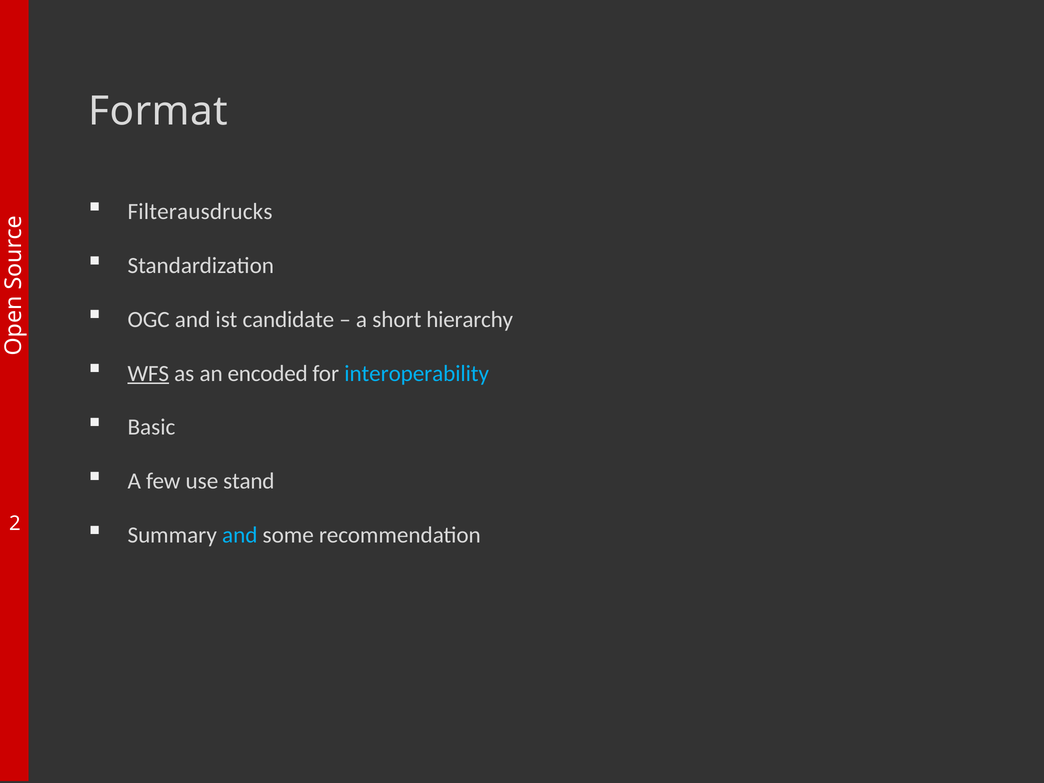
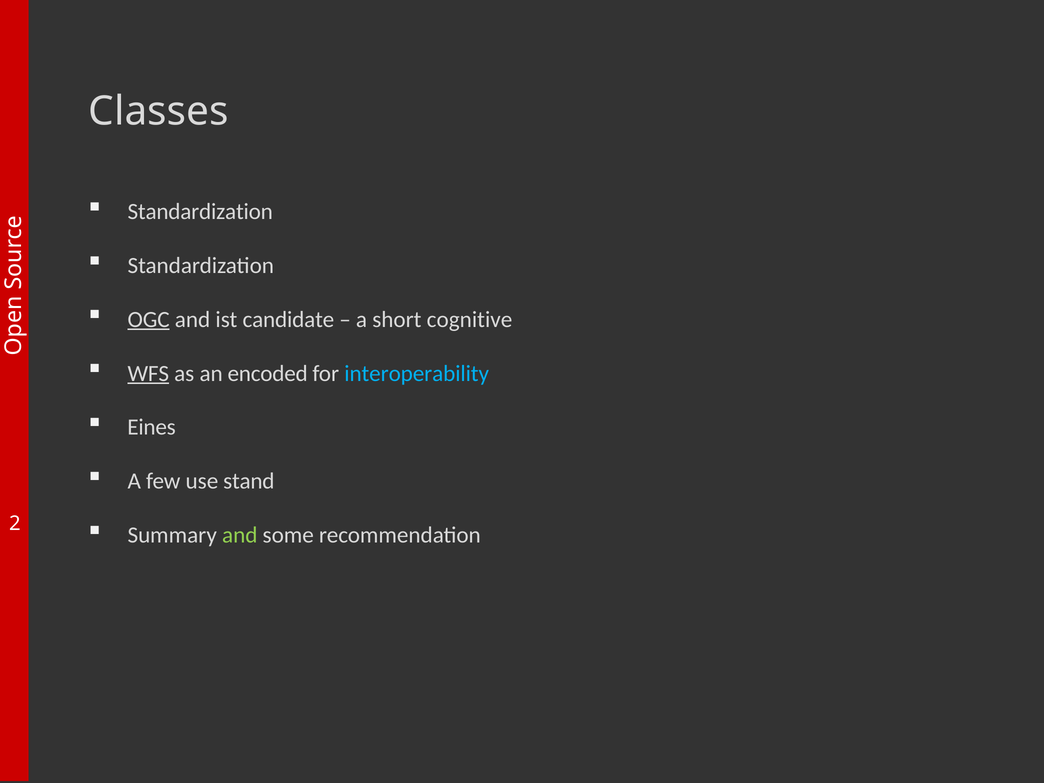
Format: Format -> Classes
Filterausdrucks at (200, 212): Filterausdrucks -> Standardization
OGC underline: none -> present
hierarchy: hierarchy -> cognitive
Basic: Basic -> Eines
and at (240, 535) colour: light blue -> light green
